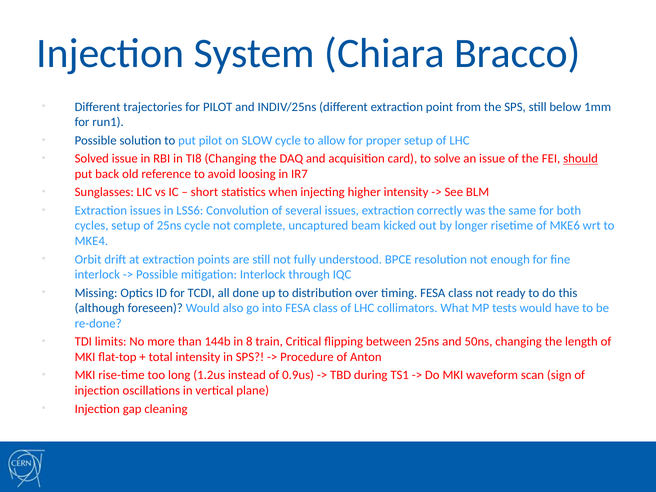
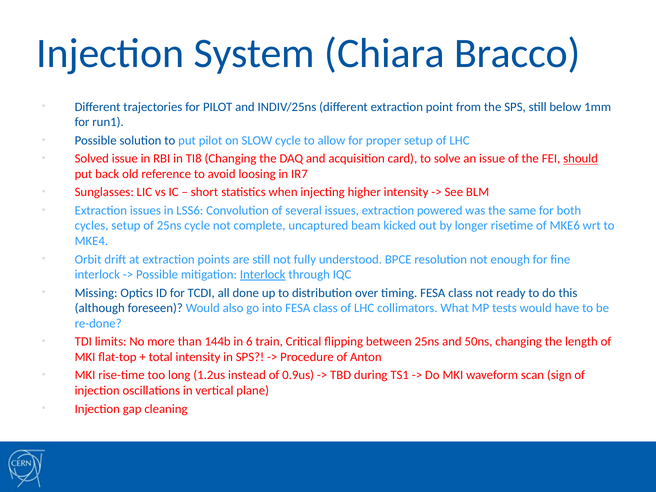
correctly: correctly -> powered
Interlock at (263, 275) underline: none -> present
8: 8 -> 6
